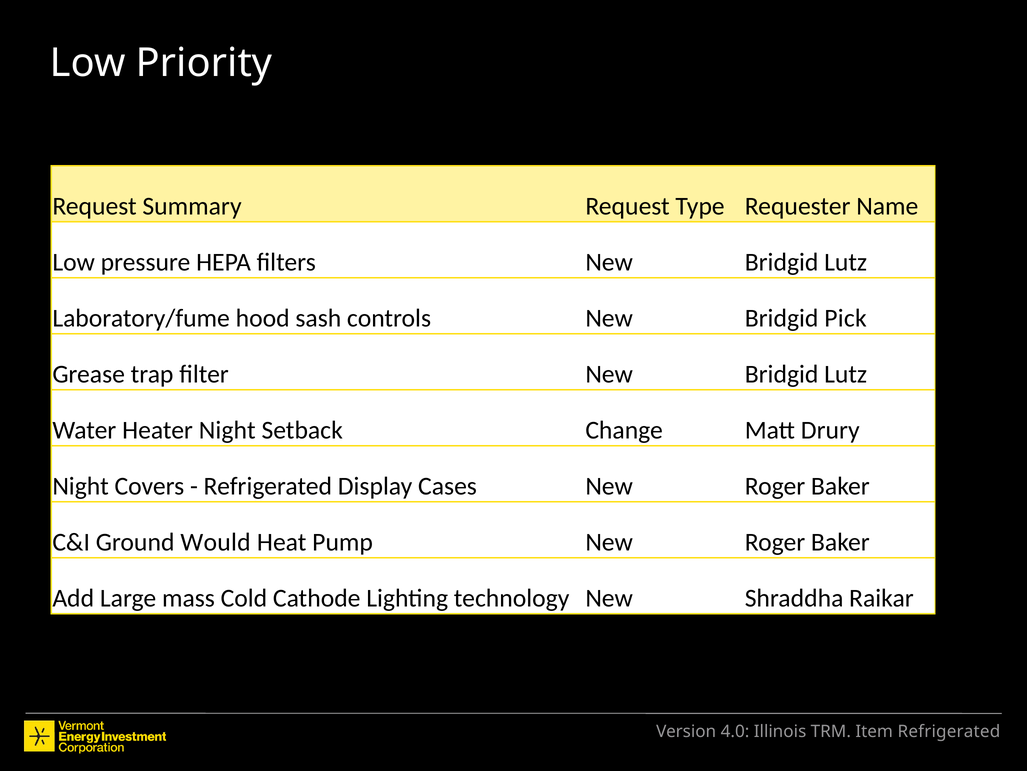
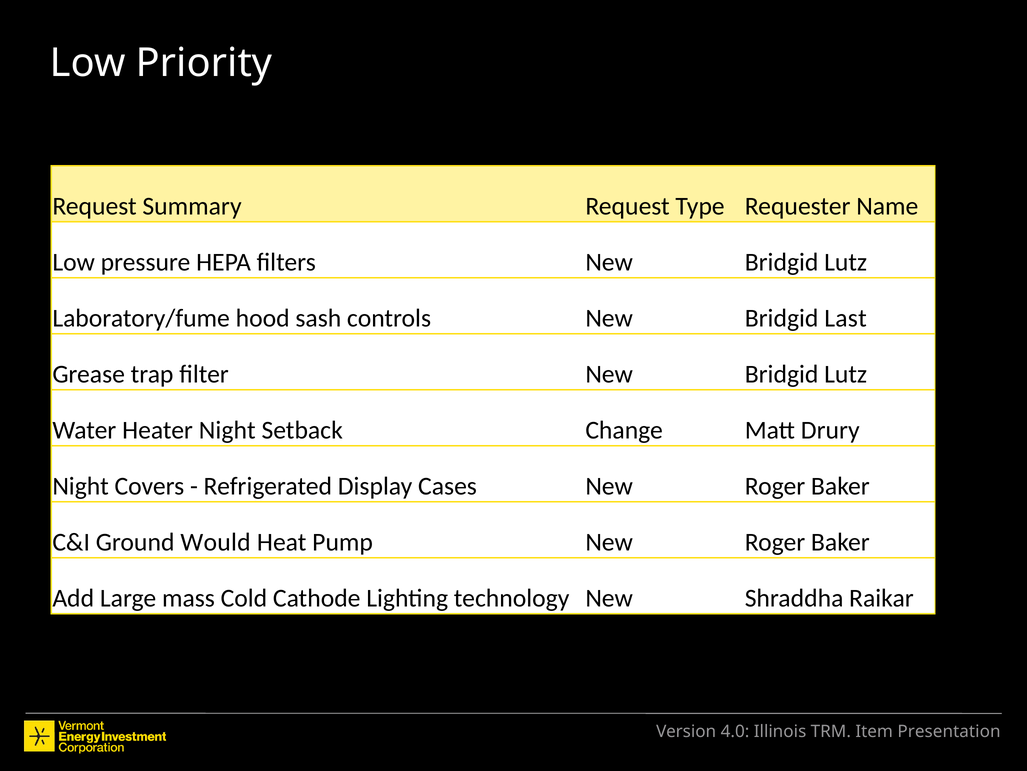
Pick: Pick -> Last
Item Refrigerated: Refrigerated -> Presentation
